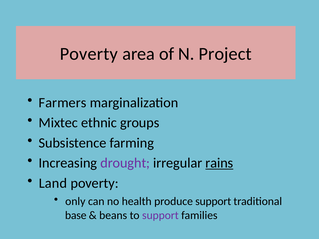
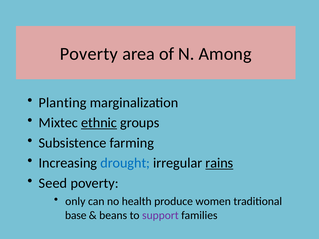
Project: Project -> Among
Farmers: Farmers -> Planting
ethnic underline: none -> present
drought colour: purple -> blue
Land: Land -> Seed
produce support: support -> women
